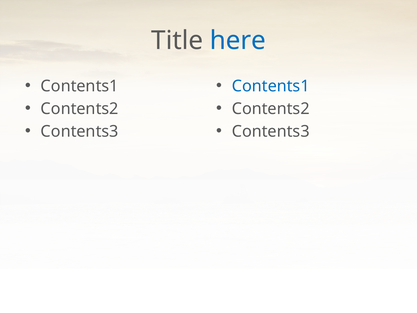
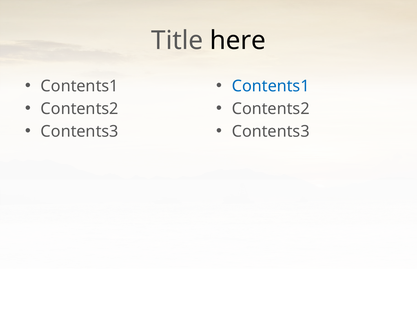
here colour: blue -> black
